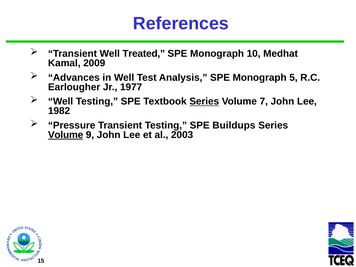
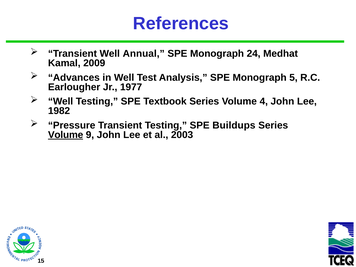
Treated: Treated -> Annual
10: 10 -> 24
Series at (204, 101) underline: present -> none
7: 7 -> 4
